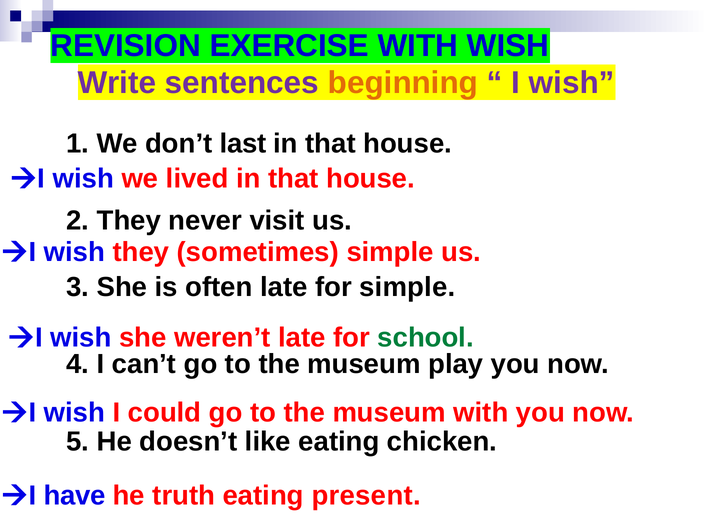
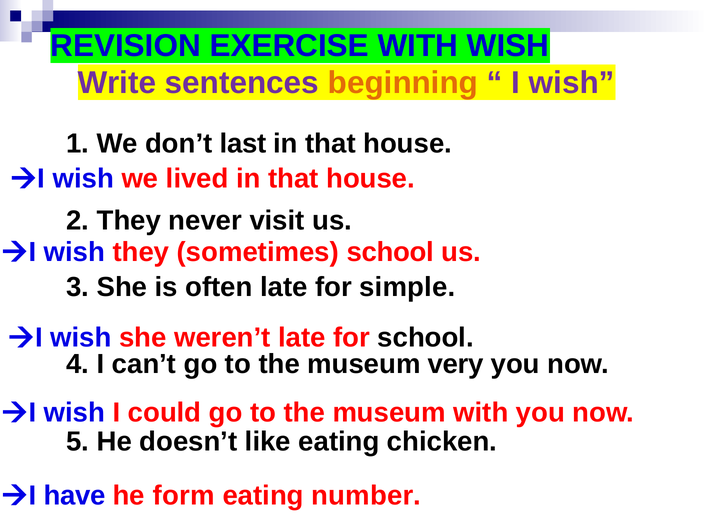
sometimes simple: simple -> school
school at (426, 338) colour: green -> black
play: play -> very
truth: truth -> form
present: present -> number
